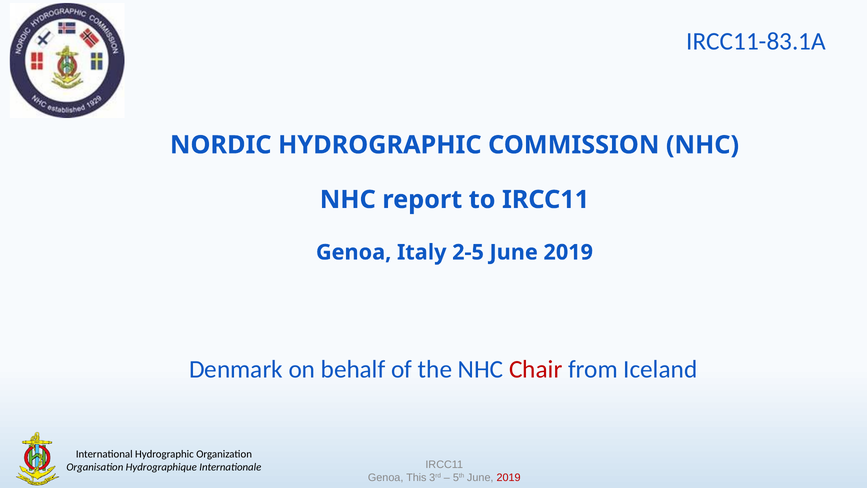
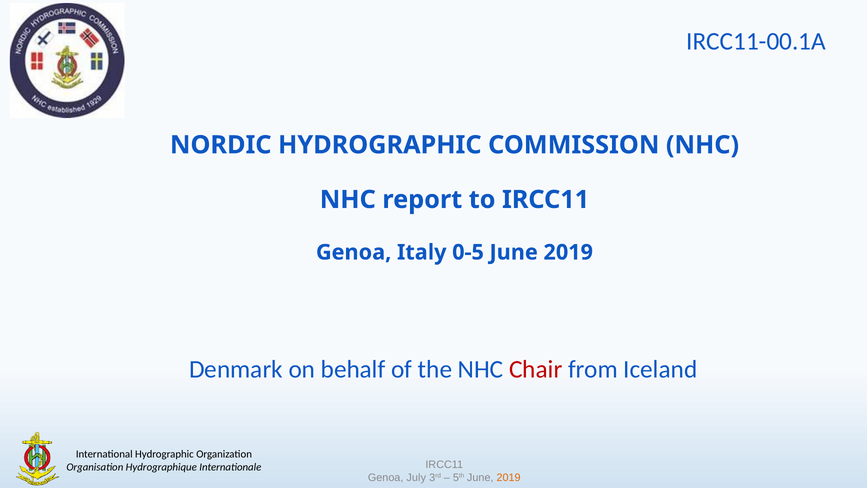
IRCC11-83.1A: IRCC11-83.1A -> IRCC11-00.1A
2-5: 2-5 -> 0-5
This: This -> July
2019 at (509, 477) colour: red -> orange
